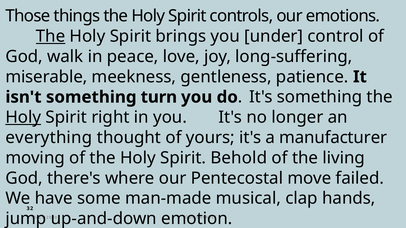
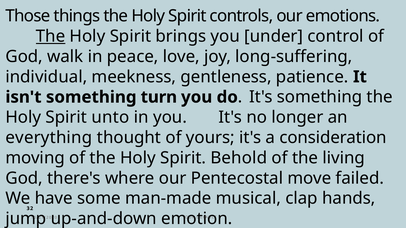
miserable: miserable -> individual
Holy at (23, 118) underline: present -> none
right: right -> unto
manufacturer: manufacturer -> consideration
